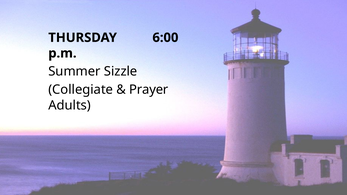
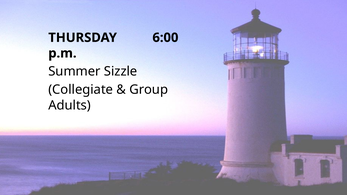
Prayer: Prayer -> Group
